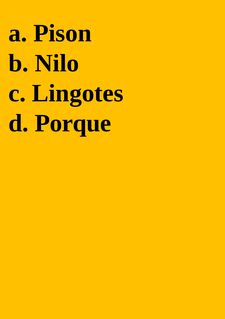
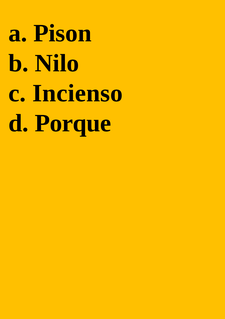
Lingotes: Lingotes -> Incienso
